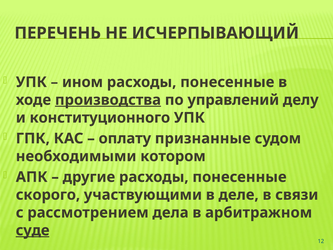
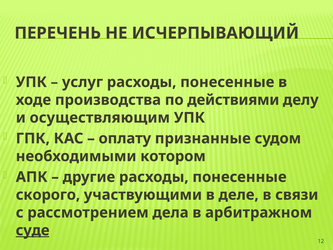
ином: ином -> услуг
производства underline: present -> none
управлений: управлений -> действиями
конституционного: конституционного -> осуществляющим
